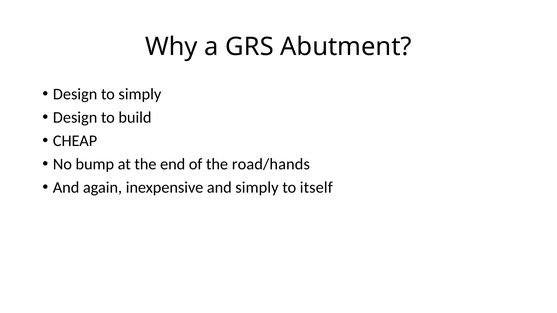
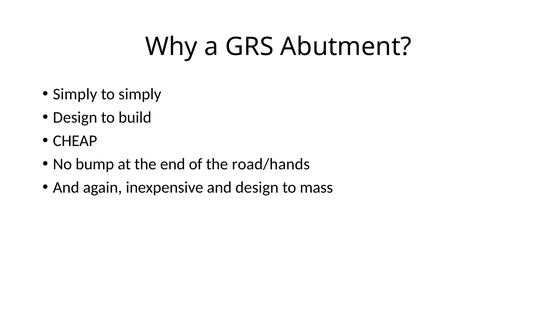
Design at (75, 94): Design -> Simply
and simply: simply -> design
itself: itself -> mass
